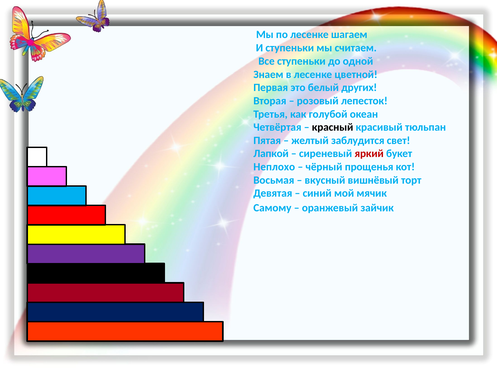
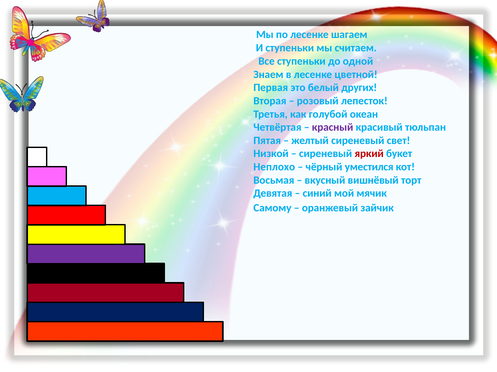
красный colour: black -> purple
желтый заблудится: заблудится -> сиреневый
Лапкой: Лапкой -> Низкой
прощенья: прощенья -> уместился
